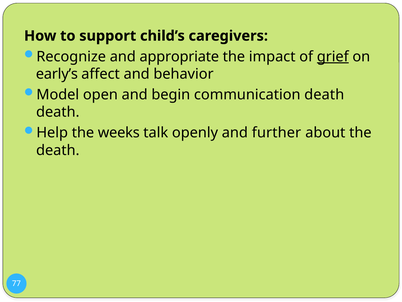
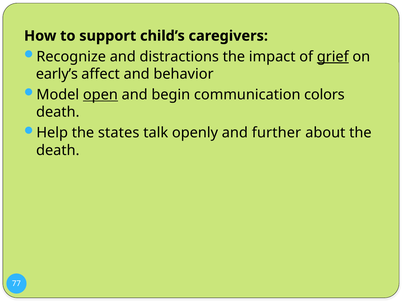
appropriate: appropriate -> distractions
open underline: none -> present
communication death: death -> colors
weeks: weeks -> states
